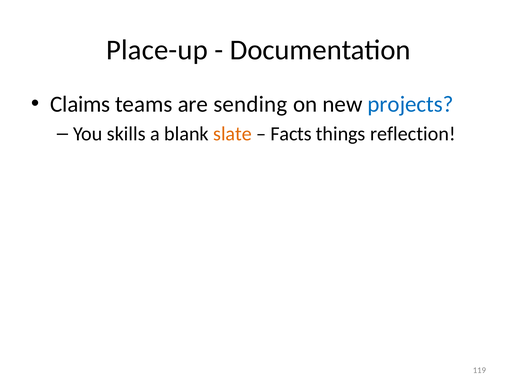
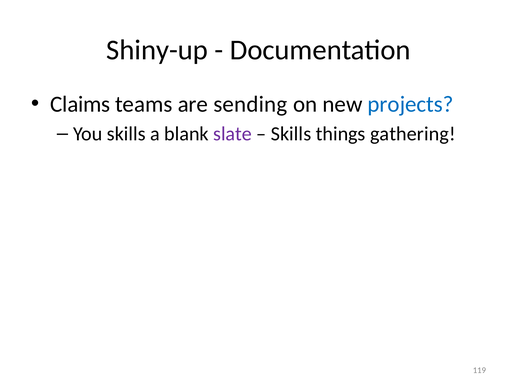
Place-up: Place-up -> Shiny-up
slate colour: orange -> purple
Facts at (291, 134): Facts -> Skills
reflection: reflection -> gathering
